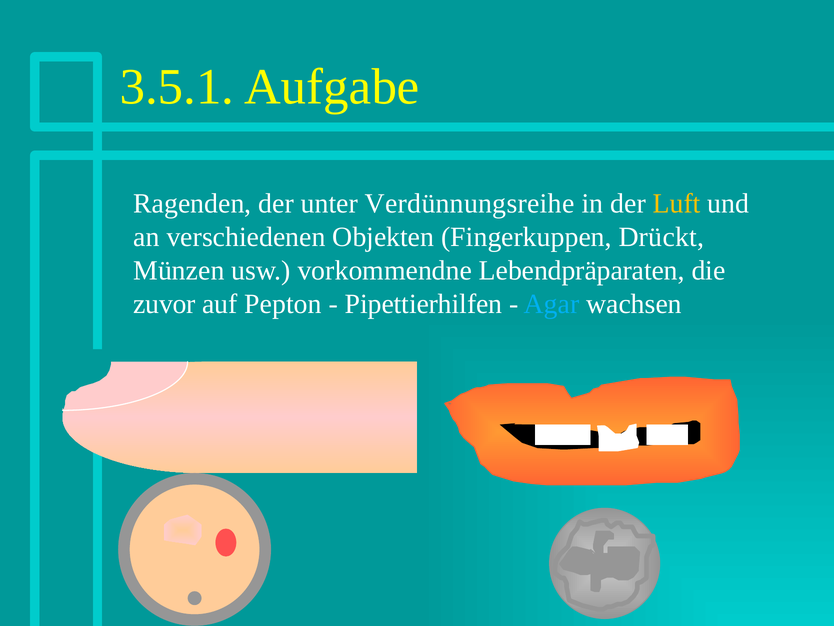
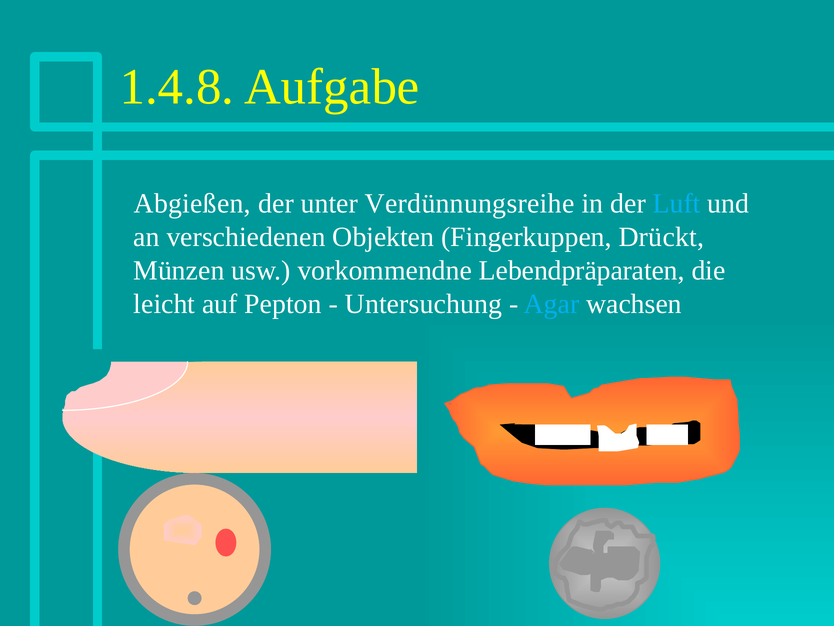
3.5.1: 3.5.1 -> 1.4.8
Ragenden: Ragenden -> Abgießen
Luft colour: yellow -> light blue
zuvor: zuvor -> leicht
Pipettierhilfen: Pipettierhilfen -> Untersuchung
